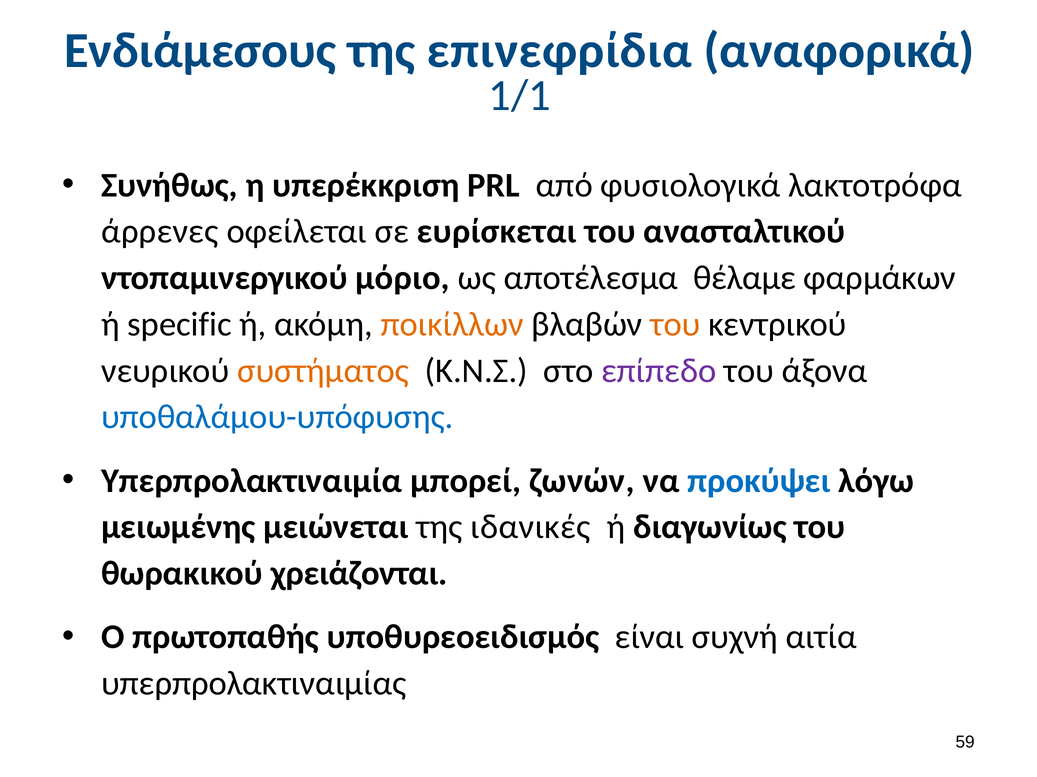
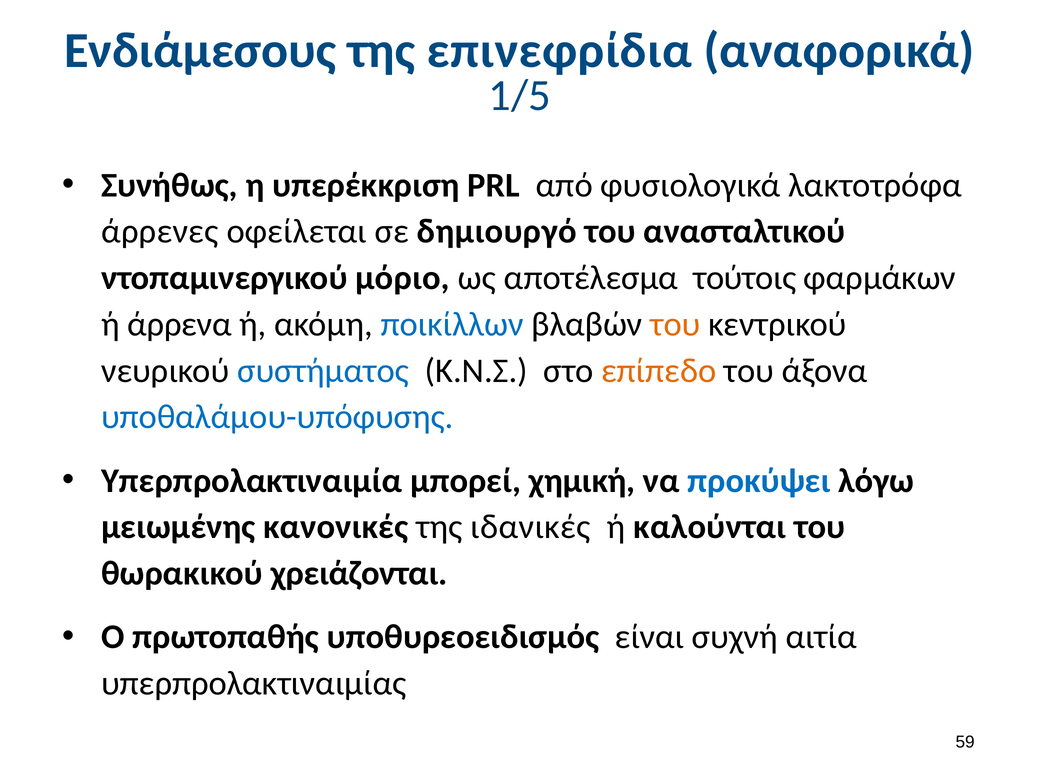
1/1: 1/1 -> 1/5
ευρίσκεται: ευρίσκεται -> δημιουργό
θέλαμε: θέλαμε -> τούτοις
specific: specific -> άρρενα
ποικίλλων colour: orange -> blue
συστήματος colour: orange -> blue
επίπεδο colour: purple -> orange
ζωνών: ζωνών -> χημική
μειώνεται: μειώνεται -> κανονικές
διαγωνίως: διαγωνίως -> καλούνται
